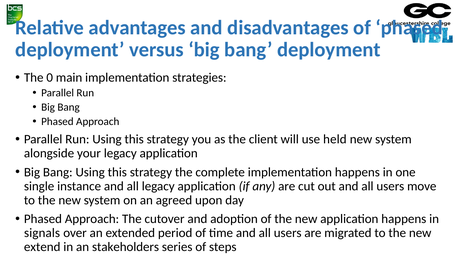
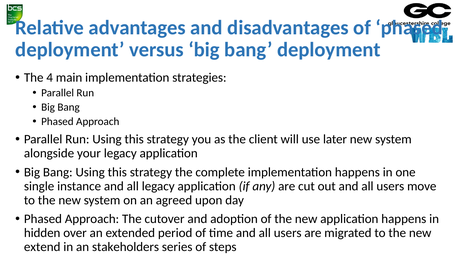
0: 0 -> 4
held: held -> later
signals: signals -> hidden
